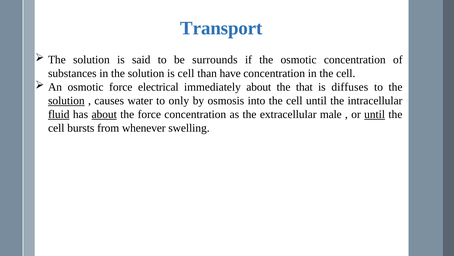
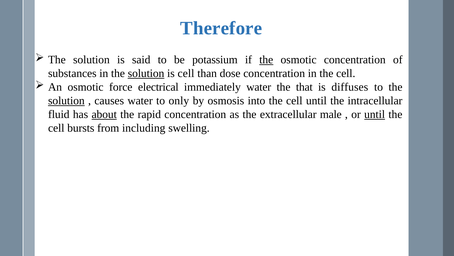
Transport: Transport -> Therefore
surrounds: surrounds -> potassium
the at (266, 60) underline: none -> present
solution at (146, 73) underline: none -> present
have: have -> dose
immediately about: about -> water
fluid underline: present -> none
the force: force -> rapid
whenever: whenever -> including
